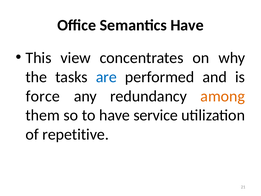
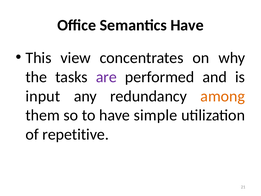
are colour: blue -> purple
force: force -> input
service: service -> simple
